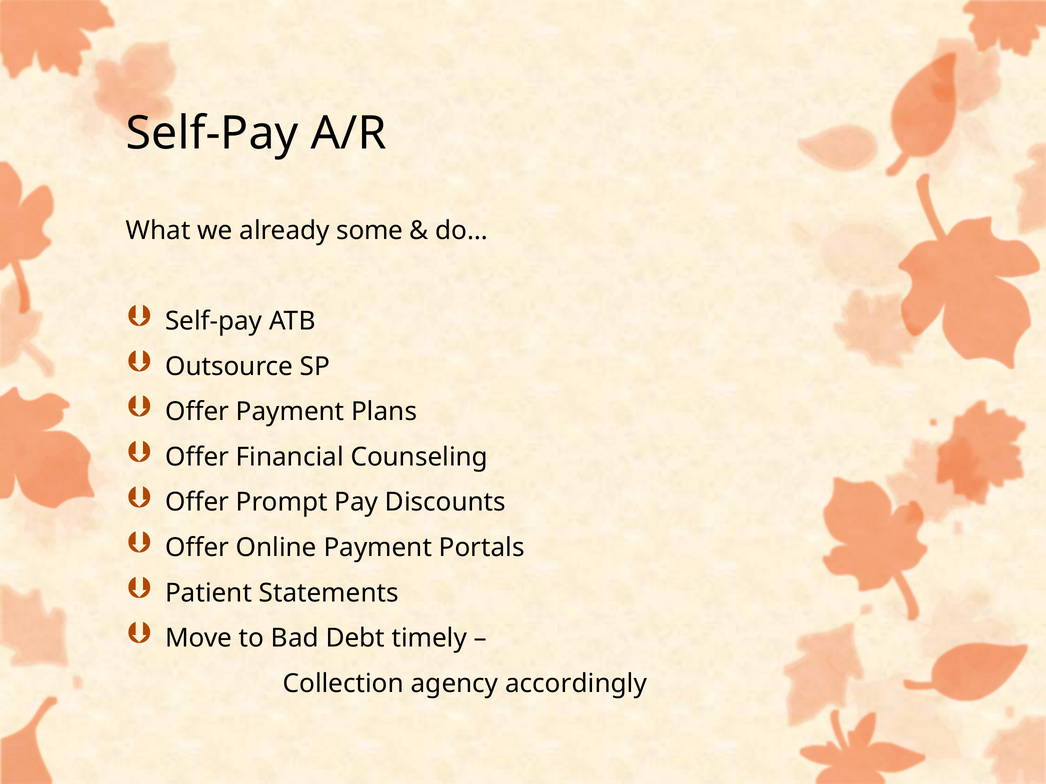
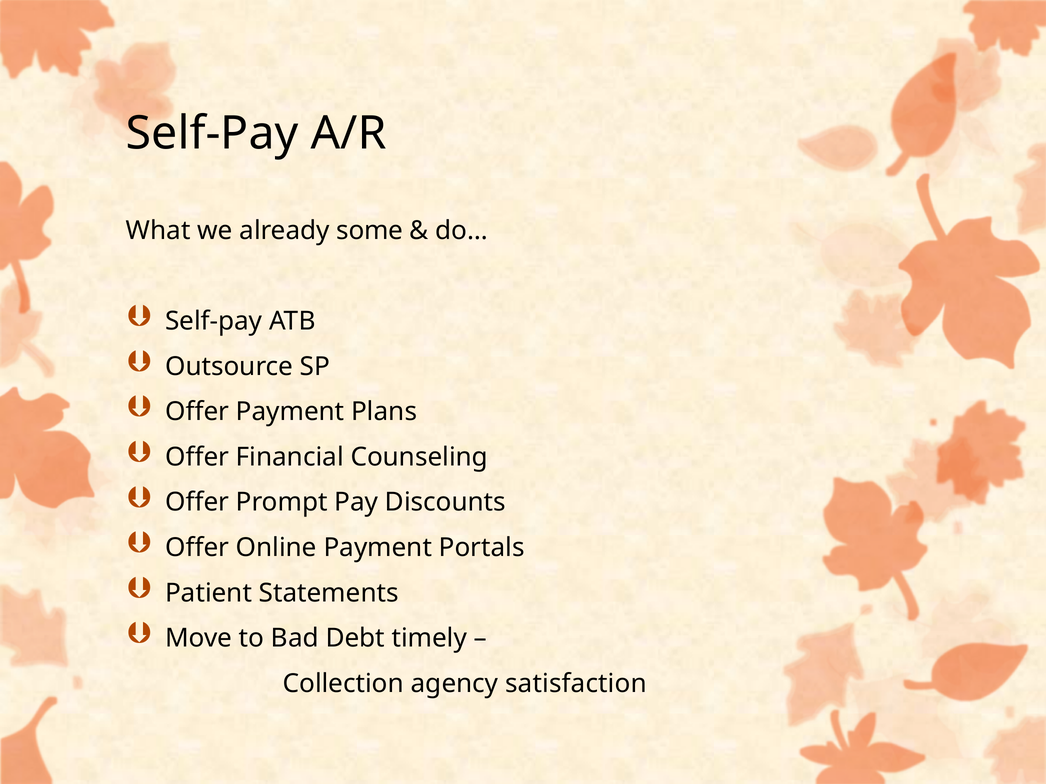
accordingly: accordingly -> satisfaction
